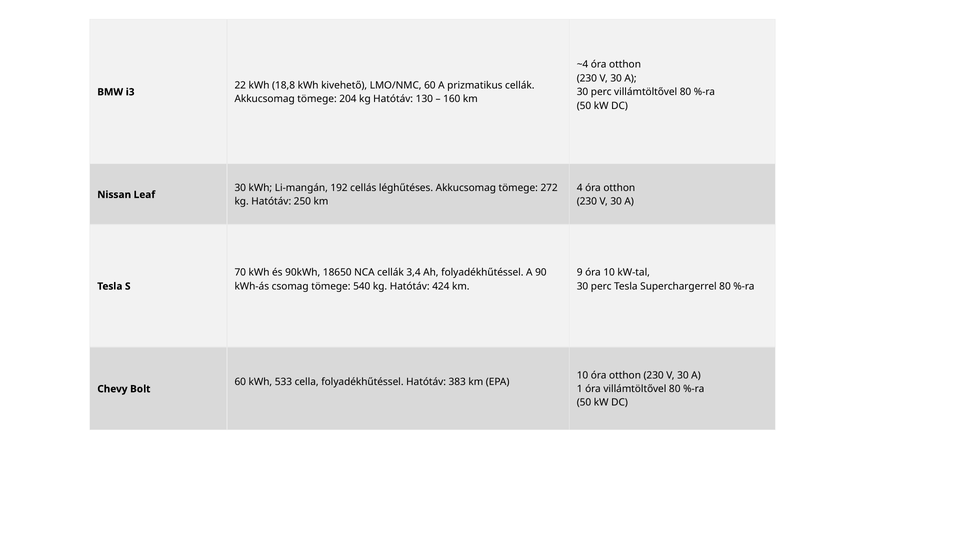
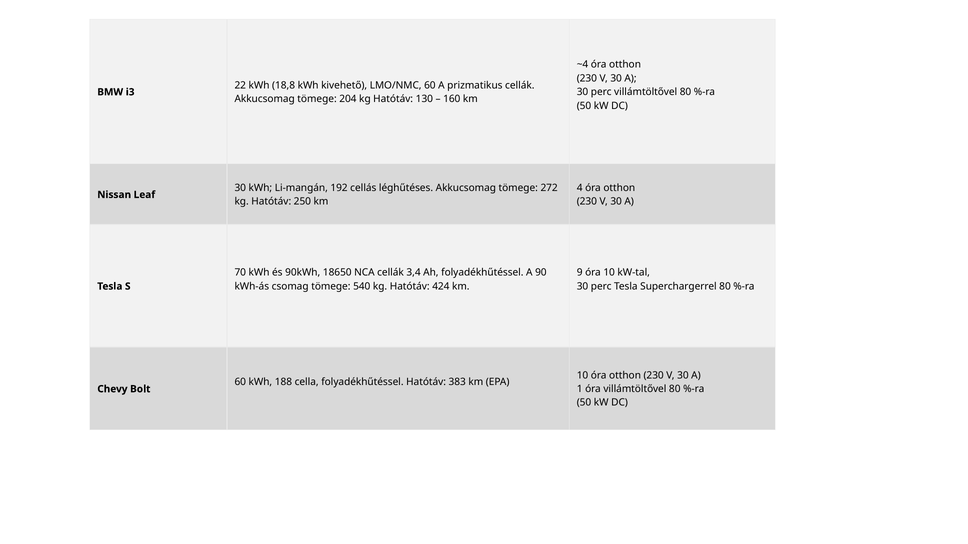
533: 533 -> 188
